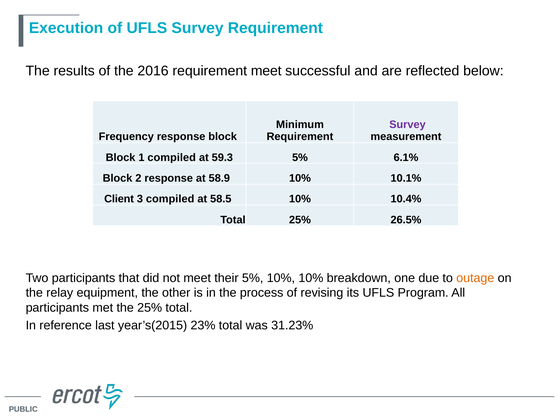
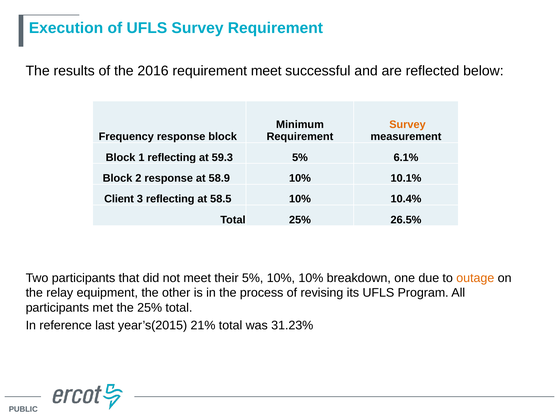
Survey at (407, 124) colour: purple -> orange
1 compiled: compiled -> reflecting
3 compiled: compiled -> reflecting
23%: 23% -> 21%
